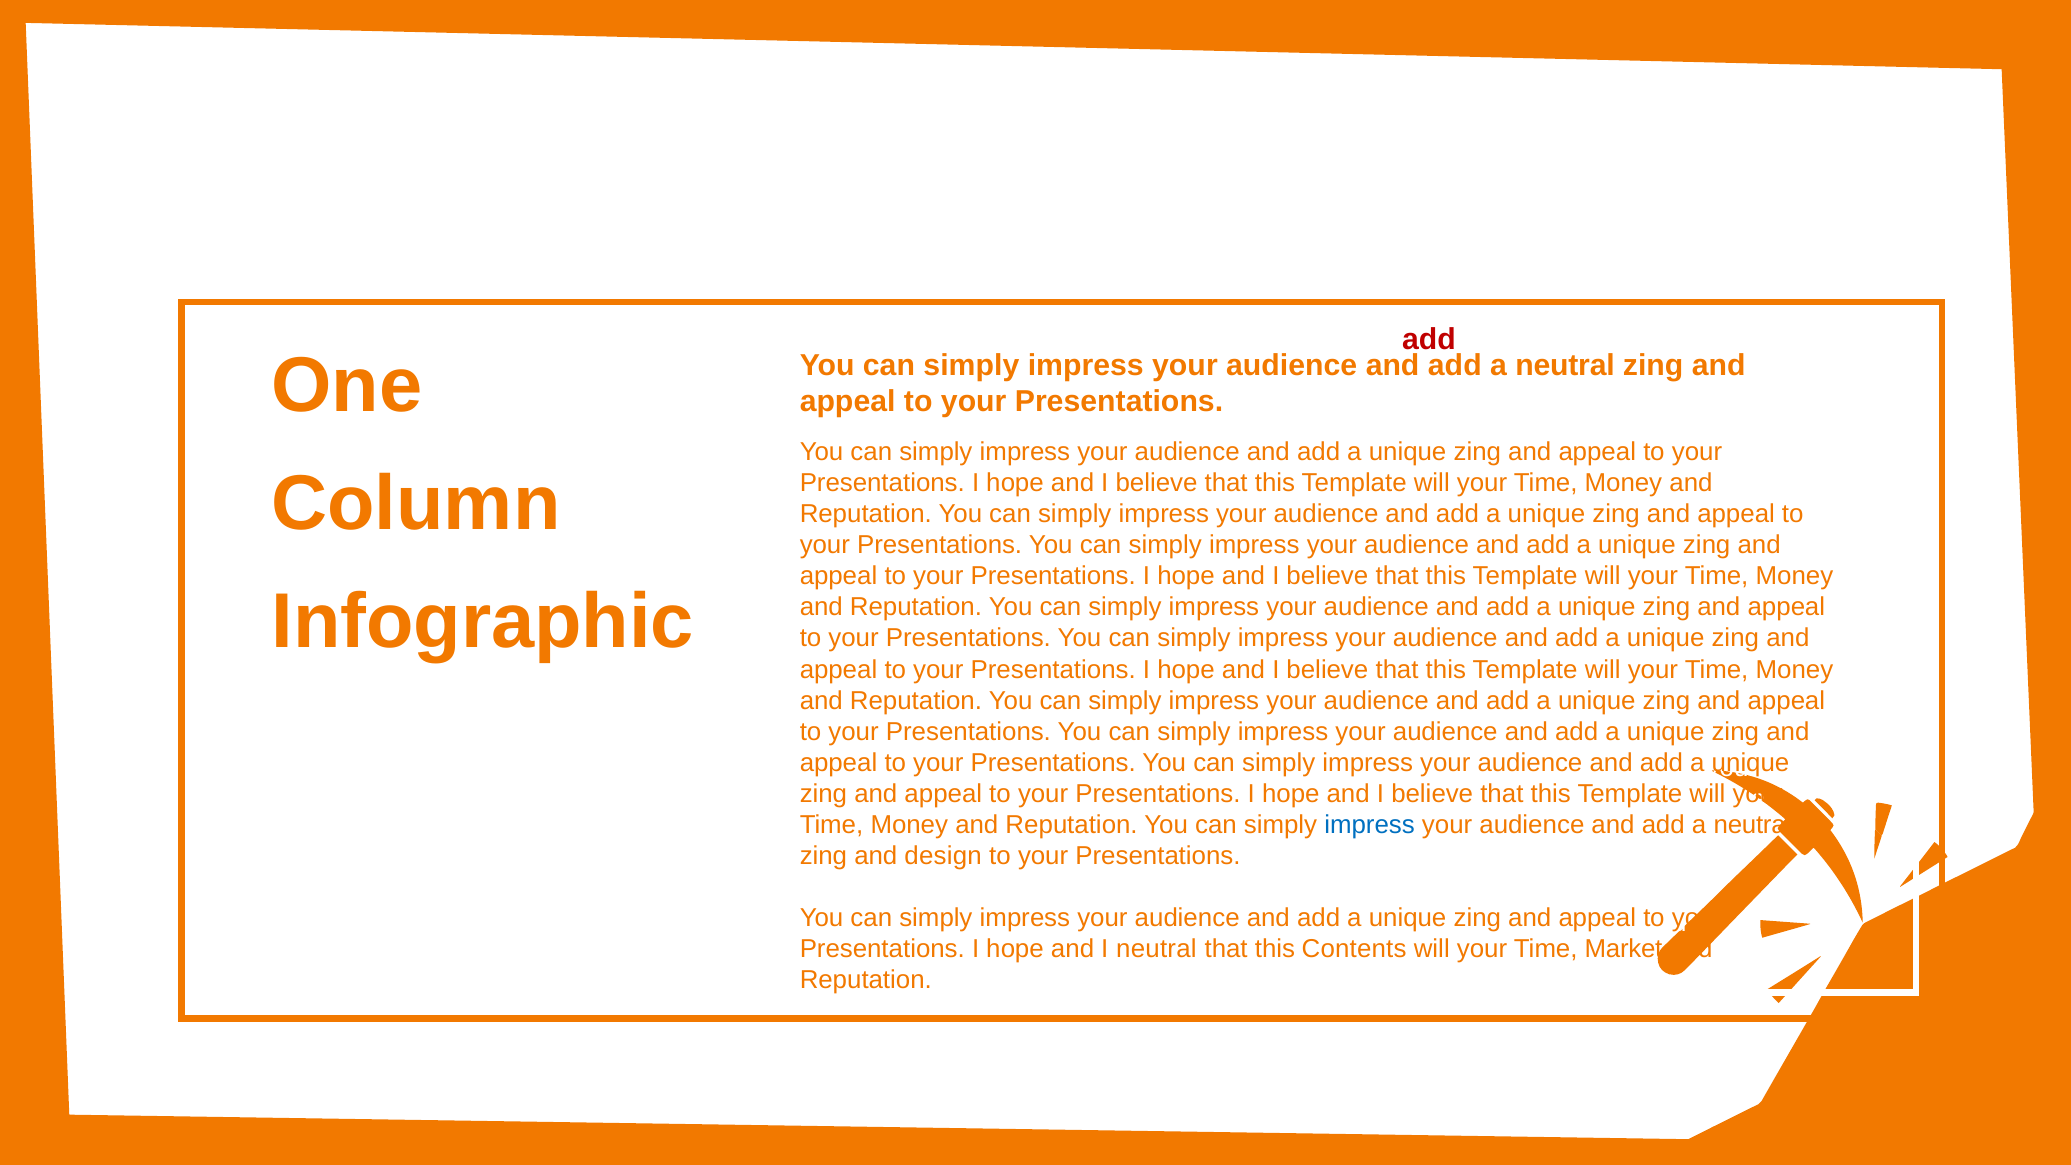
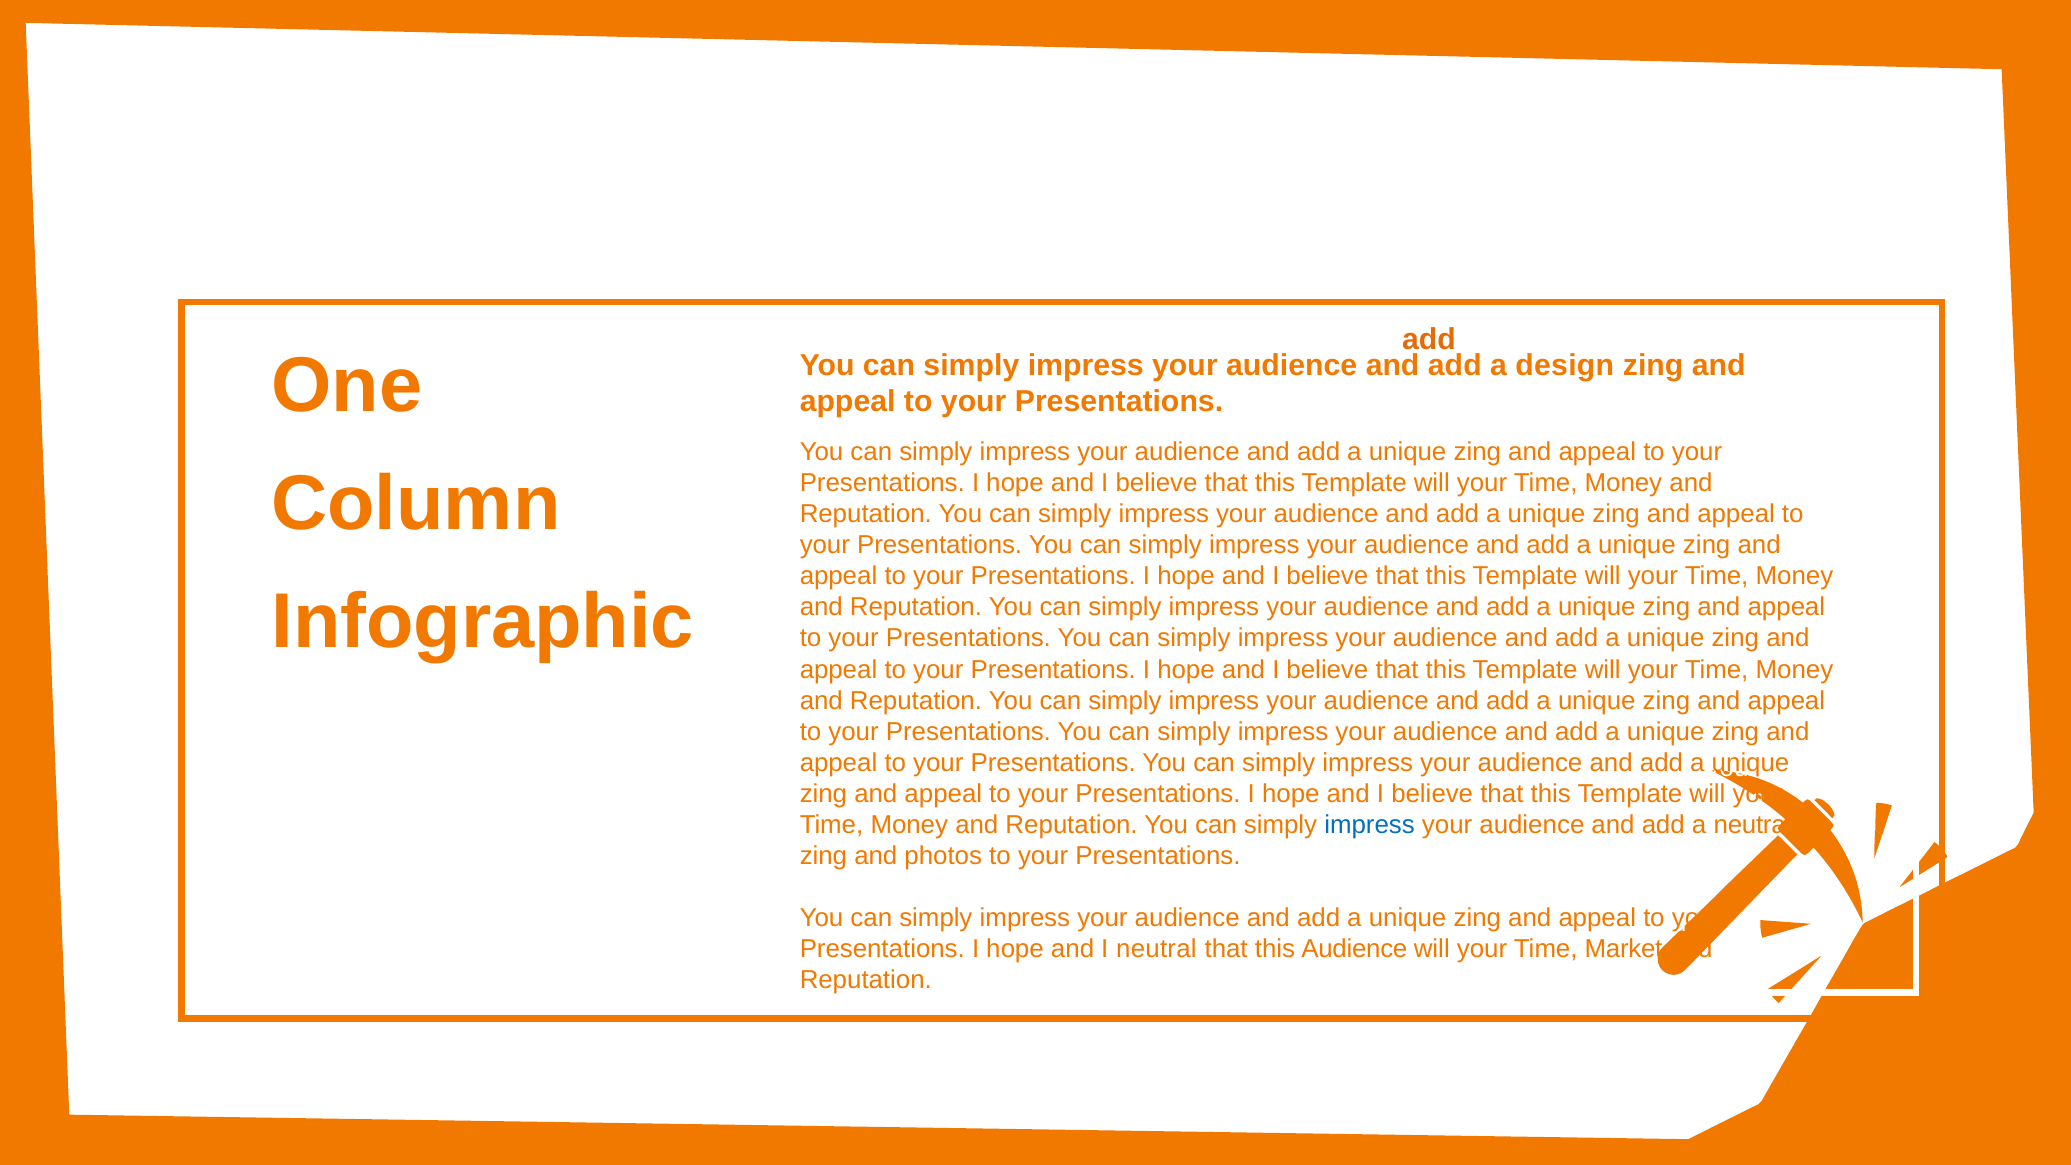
add at (1429, 340) colour: red -> orange
neutral at (1565, 366): neutral -> design
design: design -> photos
this Contents: Contents -> Audience
